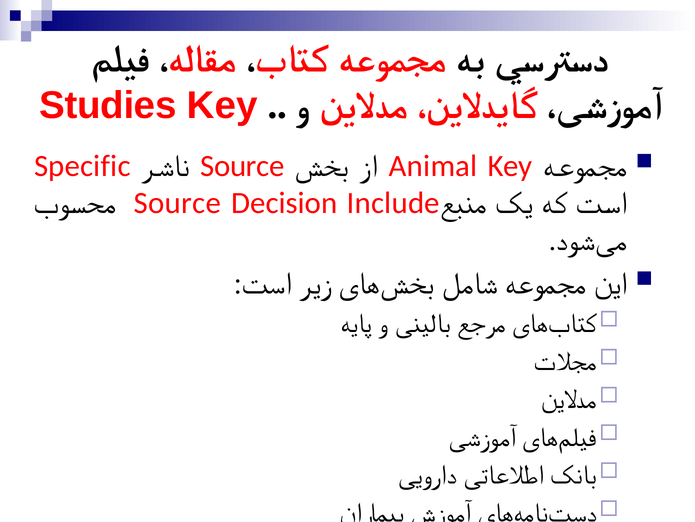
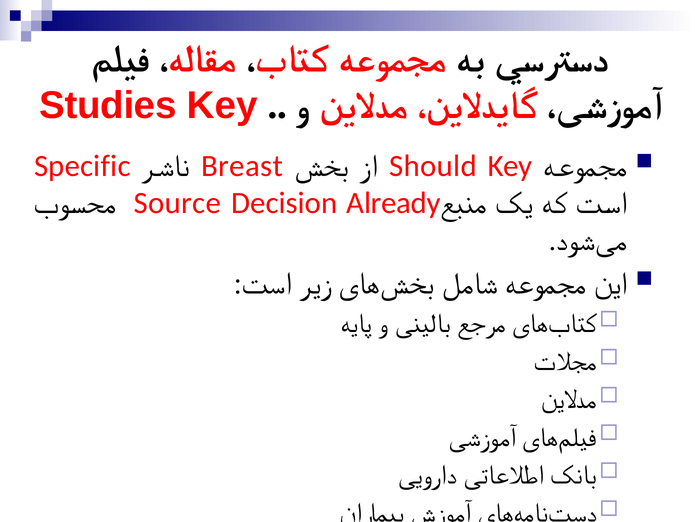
Source at (242, 166): Source -> Breast
Animal: Animal -> Should
Include: Include -> Already
